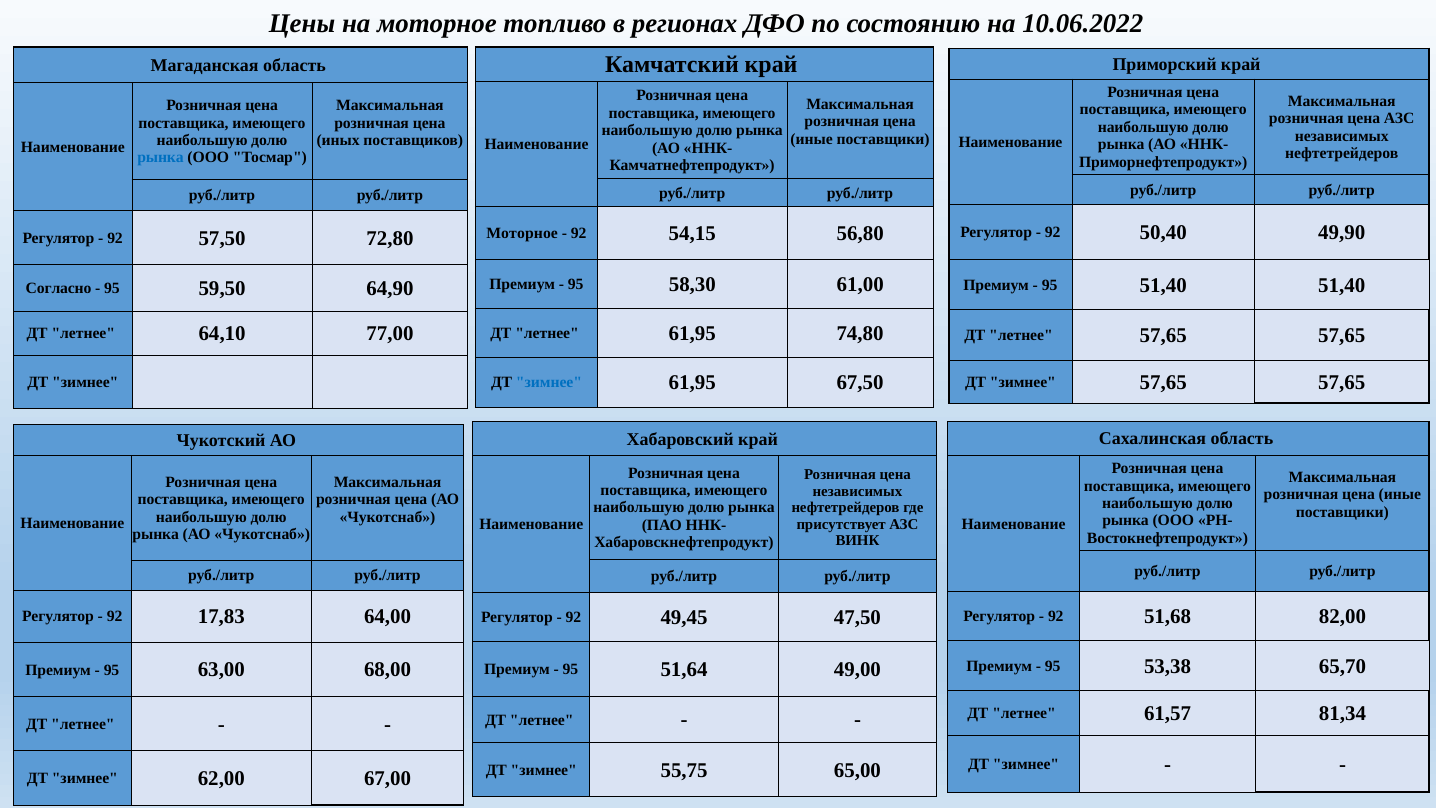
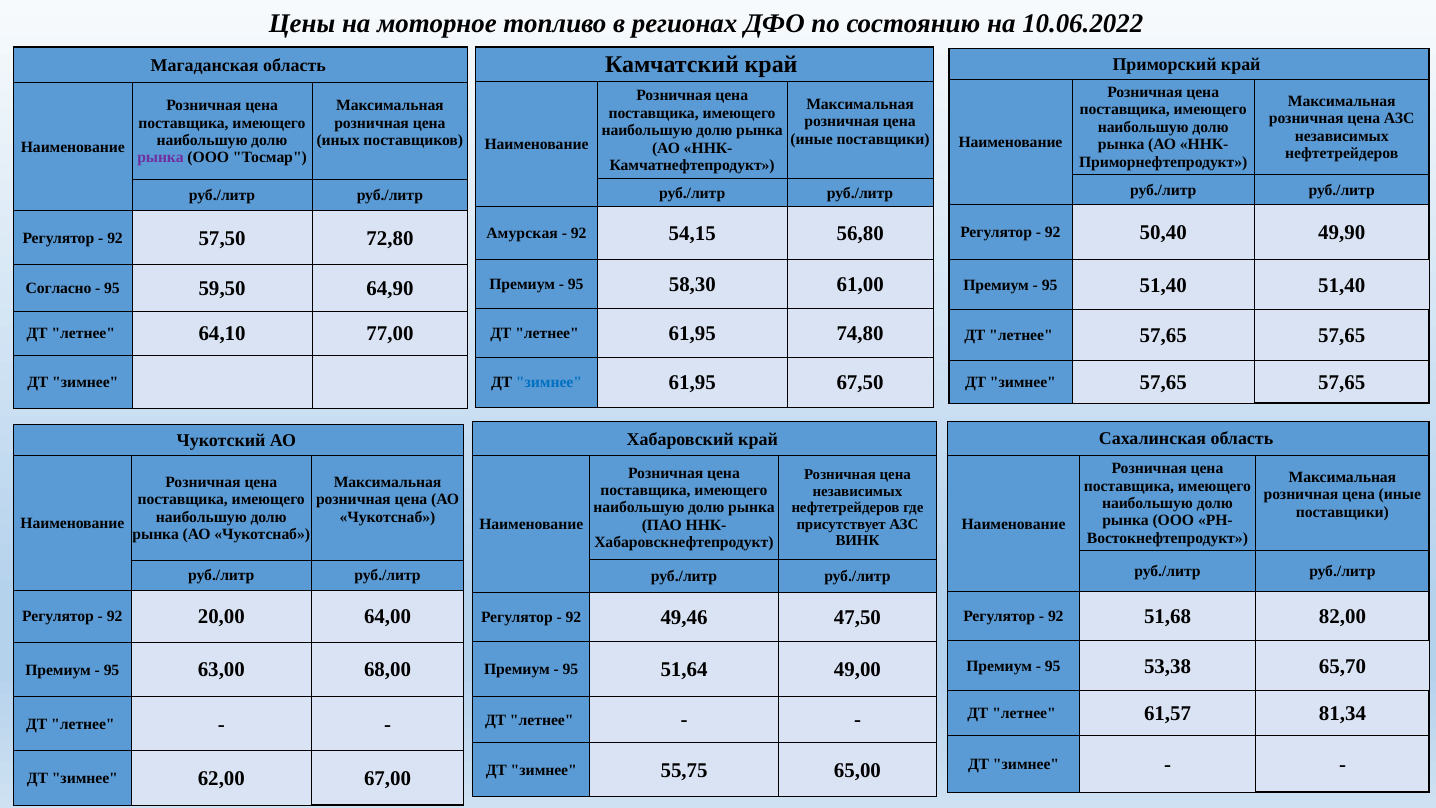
рынка at (160, 158) colour: blue -> purple
Моторное at (522, 233): Моторное -> Амурская
17,83: 17,83 -> 20,00
49,45: 49,45 -> 49,46
